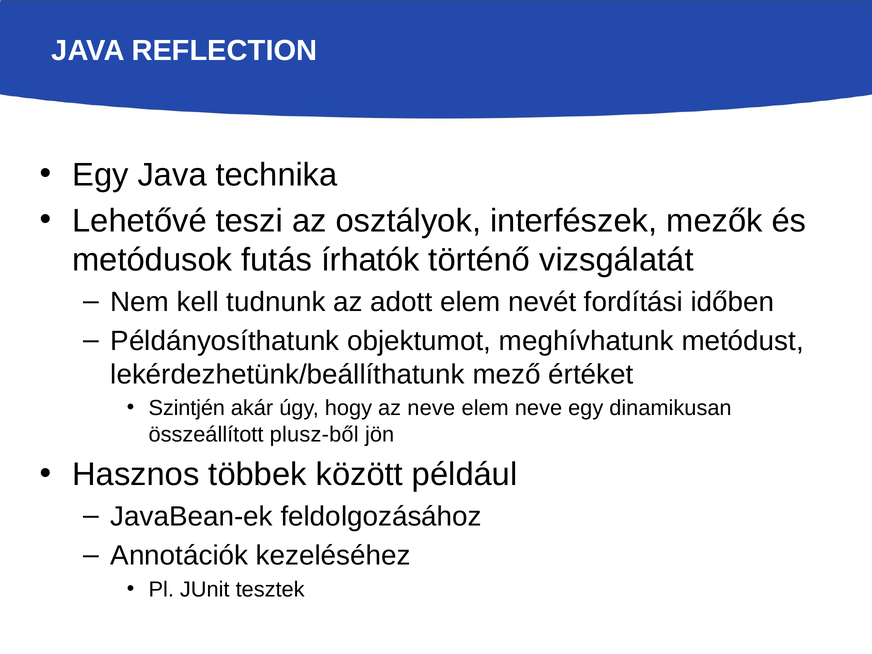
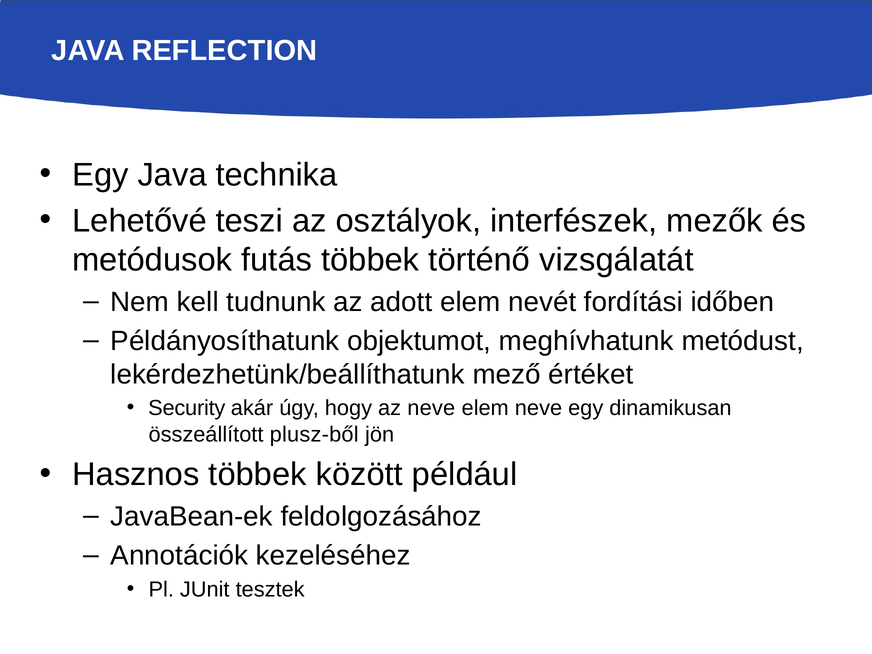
futás írhatók: írhatók -> többek
Szintjén: Szintjén -> Security
